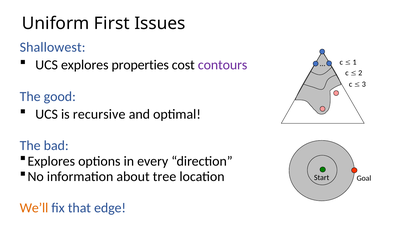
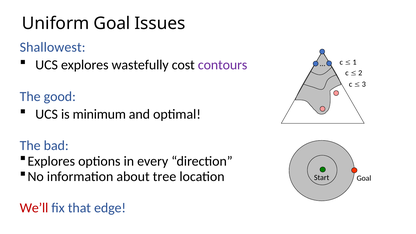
Uniform First: First -> Goal
properties: properties -> wastefully
recursive: recursive -> minimum
We’ll colour: orange -> red
